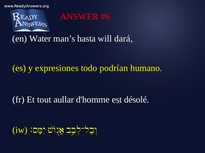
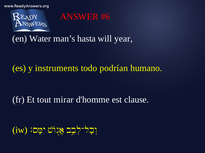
dará: dará -> year
expresiones: expresiones -> instruments
aullar: aullar -> mirar
désolé: désolé -> clause
